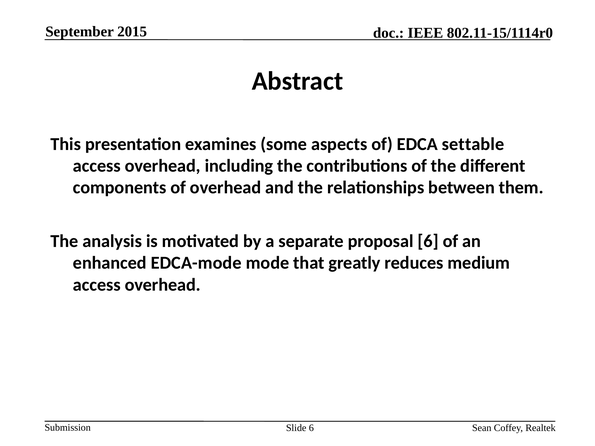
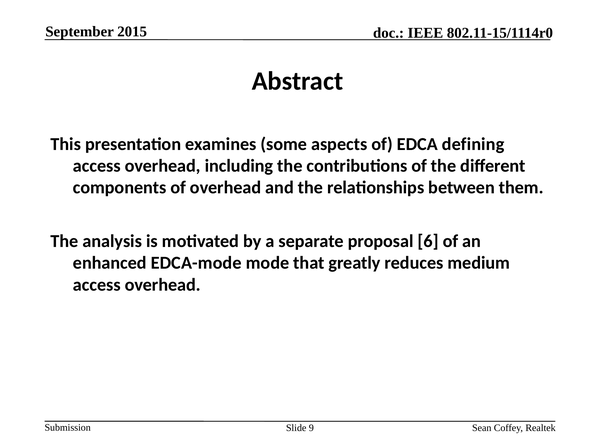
settable: settable -> defining
Slide 6: 6 -> 9
